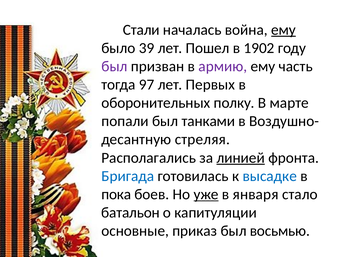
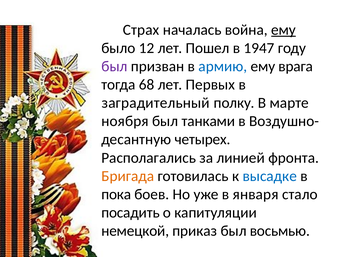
Стали: Стали -> Страх
39: 39 -> 12
1902: 1902 -> 1947
армию colour: purple -> blue
часть: часть -> врага
97: 97 -> 68
оборонительных: оборонительных -> заградительный
попали: попали -> ноября
стреляя: стреляя -> четырех
линией underline: present -> none
Бригада colour: blue -> orange
уже underline: present -> none
батальон: батальон -> посадить
основные: основные -> немецкой
